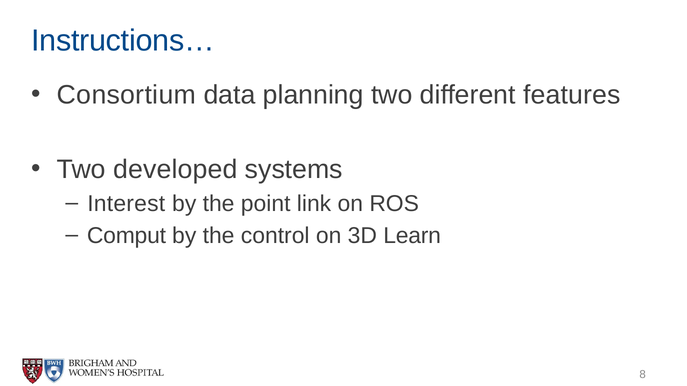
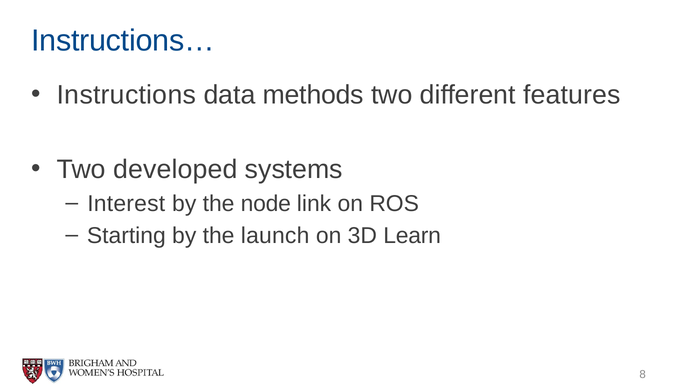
Consortium: Consortium -> Instructions
planning: planning -> methods
point: point -> node
Comput: Comput -> Starting
control: control -> launch
